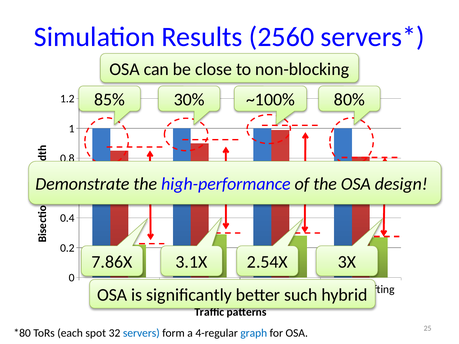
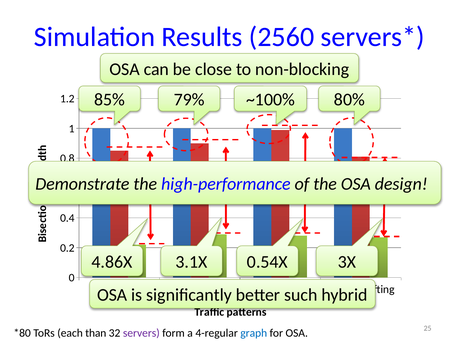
30%: 30% -> 79%
7.86X: 7.86X -> 4.86X
2.54X: 2.54X -> 0.54X
spot: spot -> than
servers colour: blue -> purple
